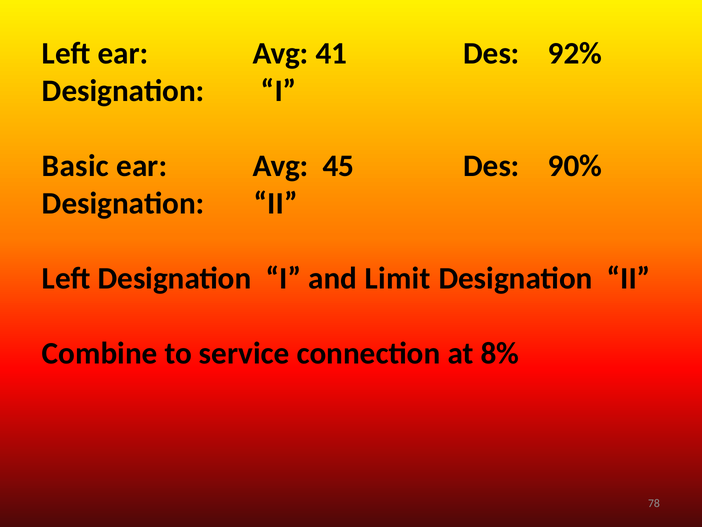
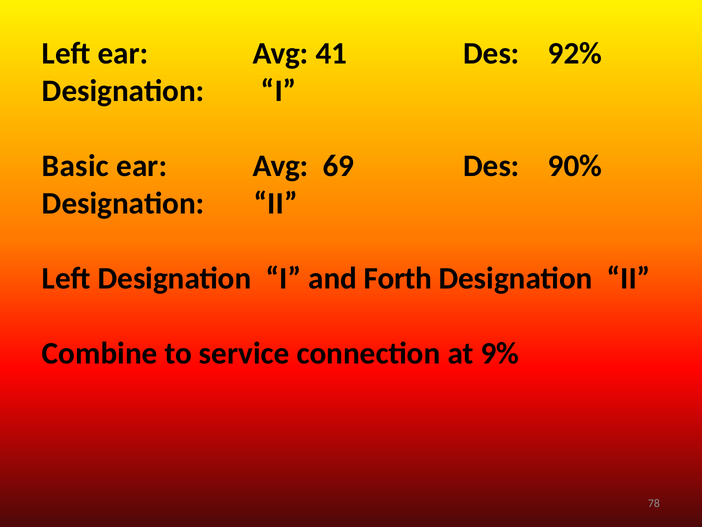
45: 45 -> 69
Limit: Limit -> Forth
8%: 8% -> 9%
